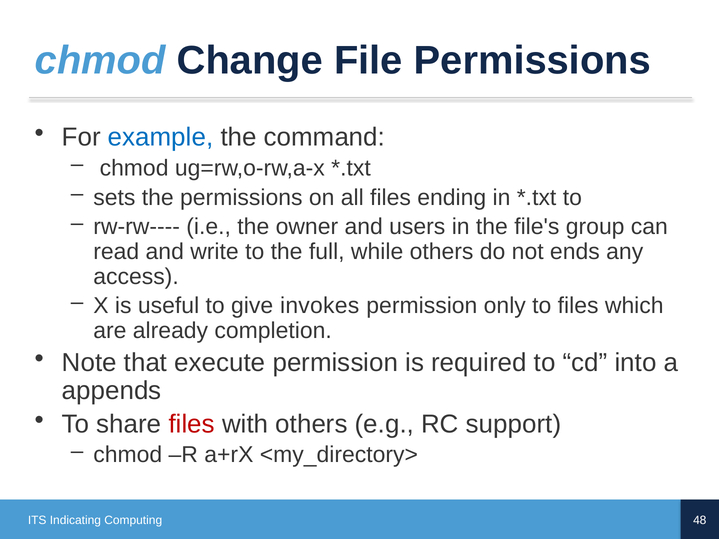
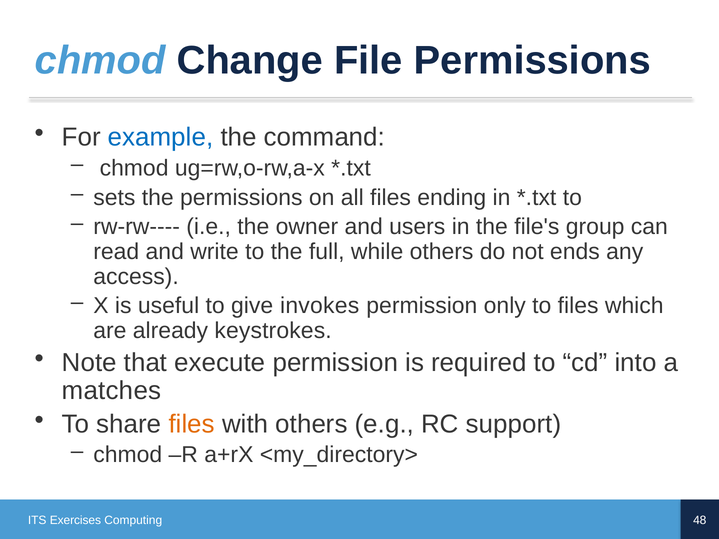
completion: completion -> keystrokes
appends: appends -> matches
files at (192, 424) colour: red -> orange
Indicating: Indicating -> Exercises
